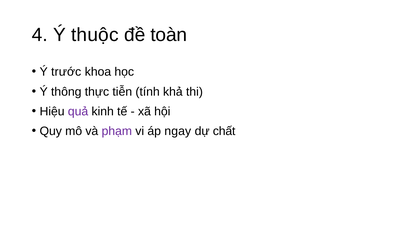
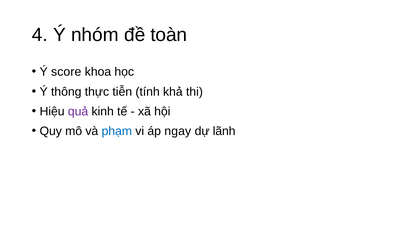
thuộc: thuộc -> nhóm
trước: trước -> score
phạm colour: purple -> blue
chất: chất -> lãnh
